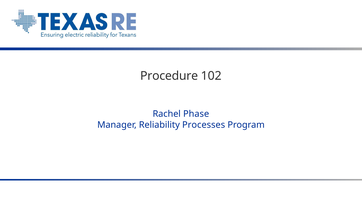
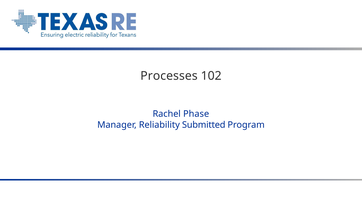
Procedure: Procedure -> Processes
Processes: Processes -> Submitted
